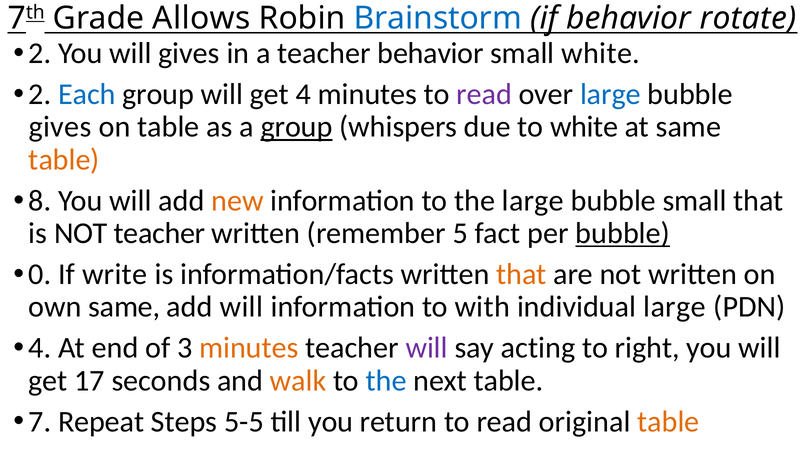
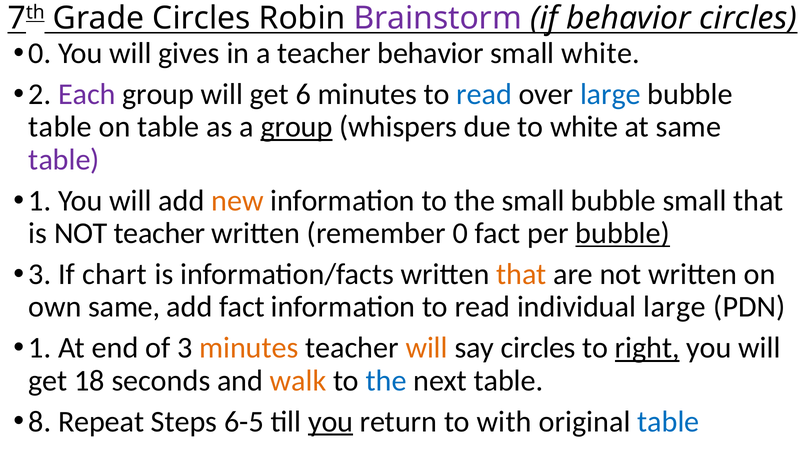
Grade Allows: Allows -> Circles
Brainstorm colour: blue -> purple
behavior rotate: rotate -> circles
2 at (40, 53): 2 -> 0
Each colour: blue -> purple
get 4: 4 -> 6
read at (484, 94) colour: purple -> blue
gives at (60, 127): gives -> table
table at (64, 160) colour: orange -> purple
8 at (40, 201): 8 -> 1
the large: large -> small
remember 5: 5 -> 0
0 at (40, 274): 0 -> 3
write: write -> chart
add will: will -> fact
information to with: with -> read
4 at (40, 348): 4 -> 1
will at (427, 348) colour: purple -> orange
say acting: acting -> circles
right underline: none -> present
17: 17 -> 18
7 at (40, 421): 7 -> 8
5-5: 5-5 -> 6-5
you at (331, 421) underline: none -> present
return to read: read -> with
table at (668, 421) colour: orange -> blue
